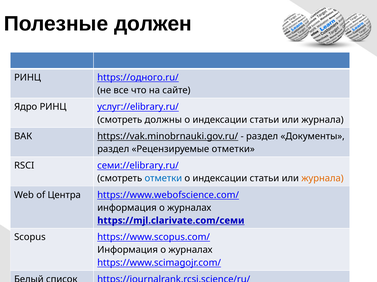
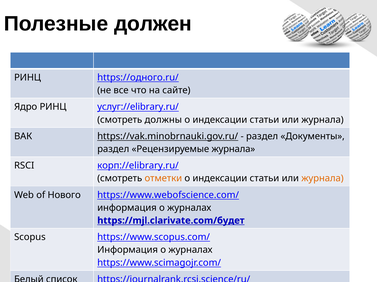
Рецензируемые отметки: отметки -> журнала
семи://elibrary.ru/: семи://elibrary.ru/ -> корп://elibrary.ru/
отметки at (163, 179) colour: blue -> orange
Центра: Центра -> Нового
https://mjl.clarivate.com/семи: https://mjl.clarivate.com/семи -> https://mjl.clarivate.com/будет
